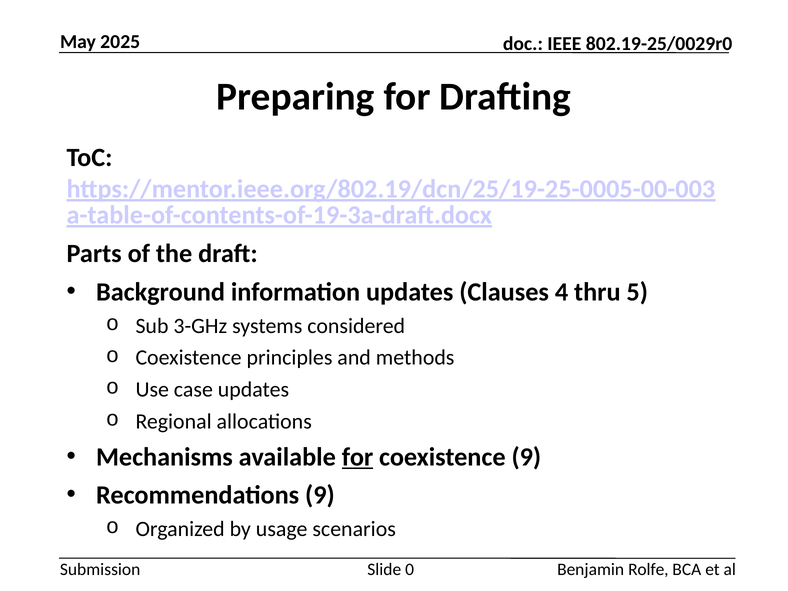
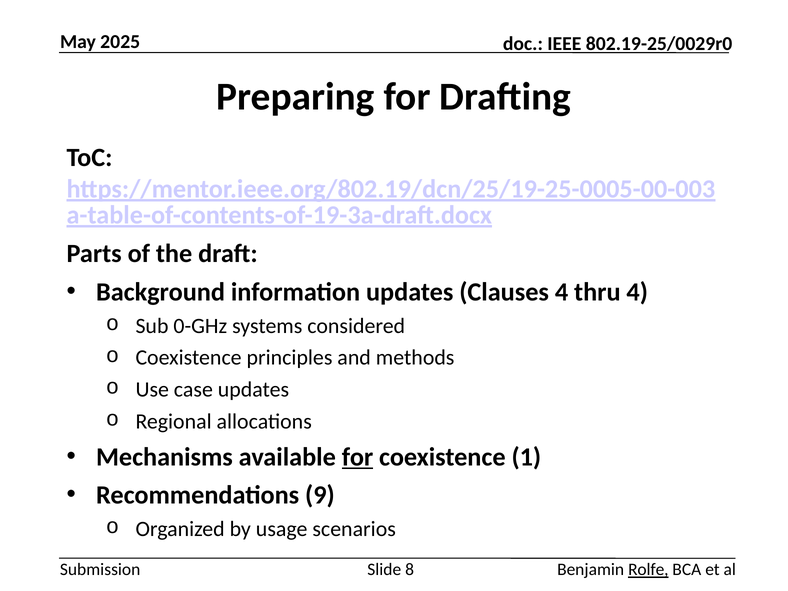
thru 5: 5 -> 4
3-GHz: 3-GHz -> 0-GHz
coexistence 9: 9 -> 1
0: 0 -> 8
Rolfe underline: none -> present
